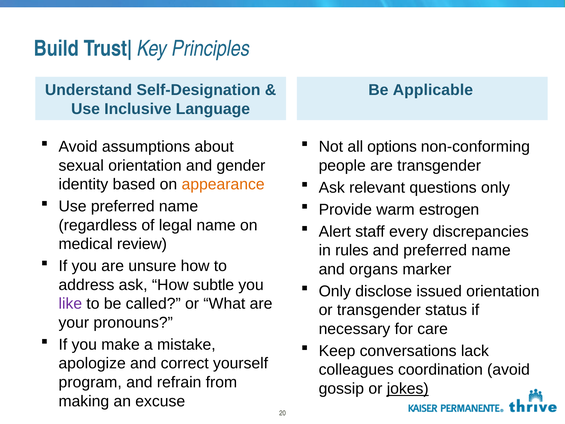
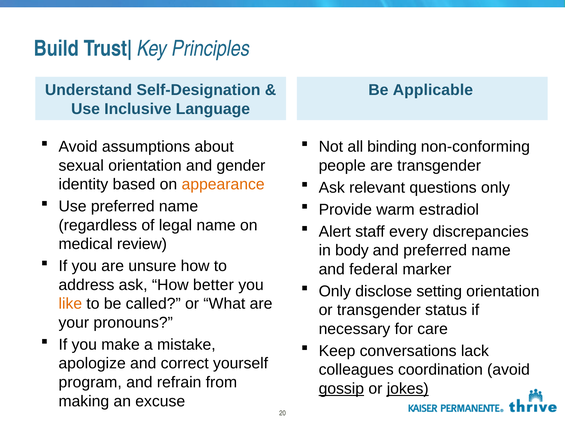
options: options -> binding
estrogen: estrogen -> estradiol
rules: rules -> body
organs: organs -> federal
subtle: subtle -> better
issued: issued -> setting
like colour: purple -> orange
gossip underline: none -> present
